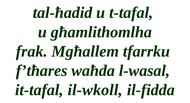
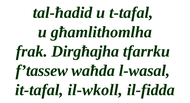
Mgħallem: Mgħallem -> Dirgħajha
f’tħares: f’tħares -> f’tassew
